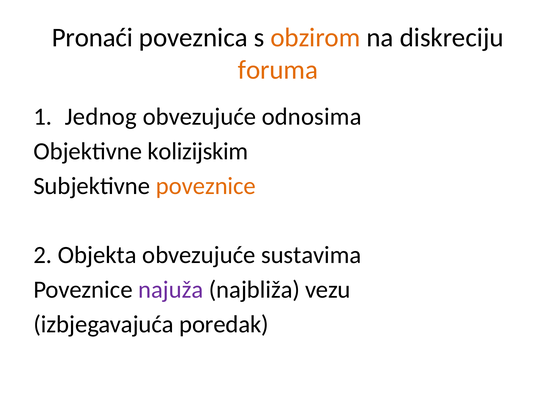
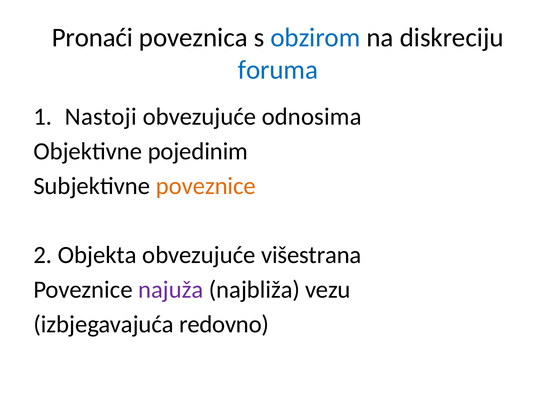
obzirom colour: orange -> blue
foruma colour: orange -> blue
Jednog: Jednog -> Nastoji
kolizijskim: kolizijskim -> pojedinim
sustavima: sustavima -> višestrana
poredak: poredak -> redovno
